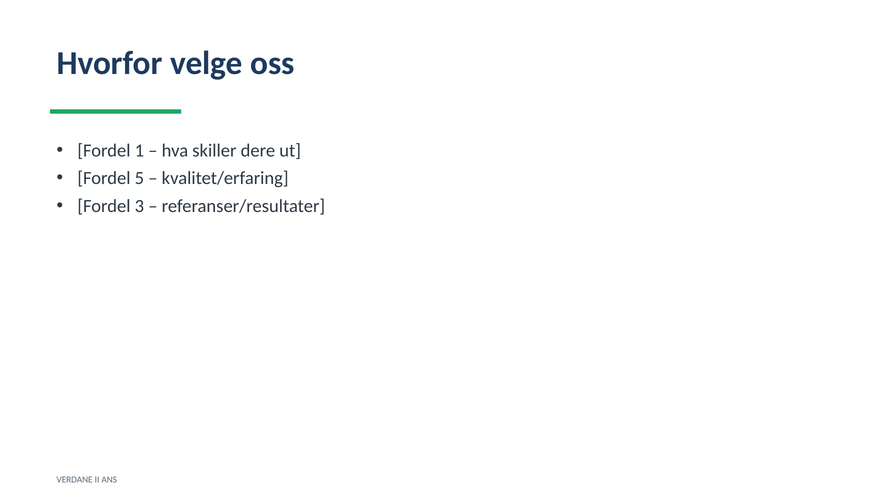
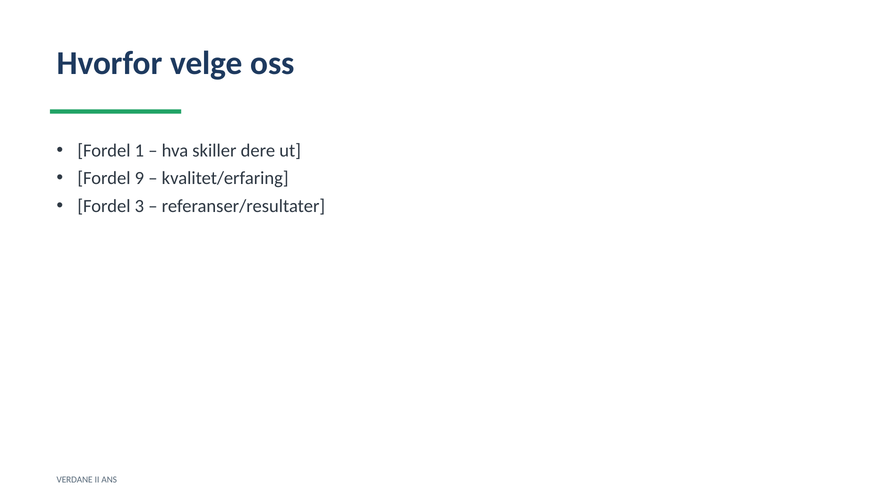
5: 5 -> 9
